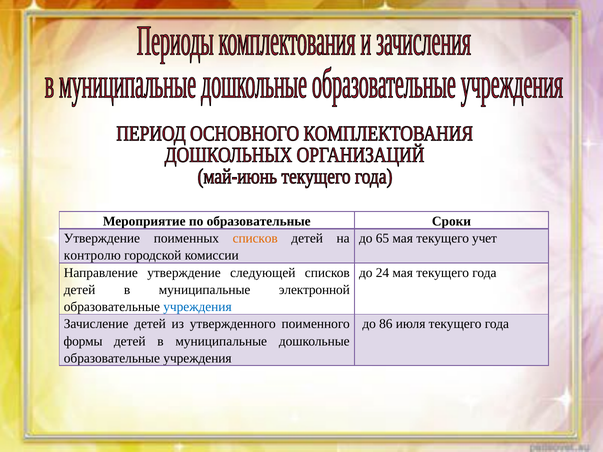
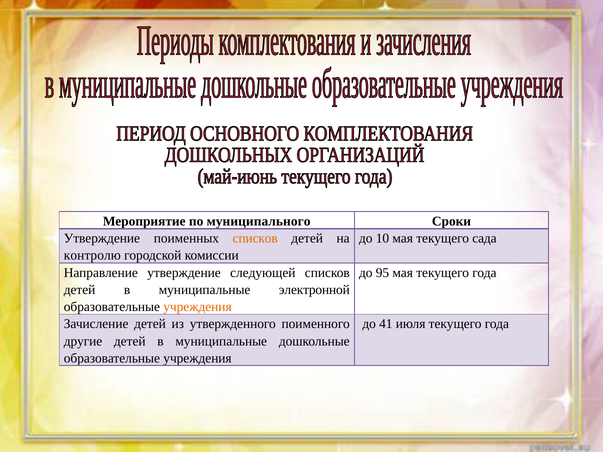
по образовательные: образовательные -> муниципального
65: 65 -> 10
учет: учет -> сада
24: 24 -> 95
учреждения at (197, 307) colour: blue -> orange
86: 86 -> 41
формы: формы -> другие
